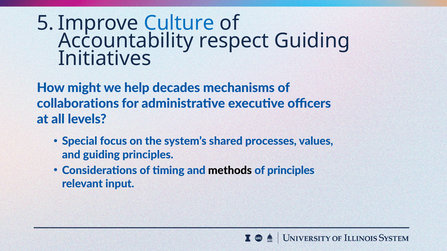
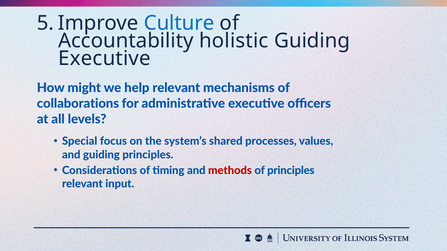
respect: respect -> holistic
Initiatives at (105, 59): Initiatives -> Executive
help decades: decades -> relevant
methods colour: black -> red
